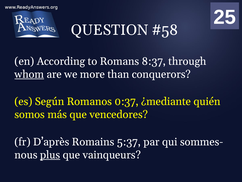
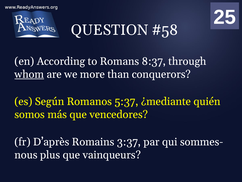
0:37: 0:37 -> 5:37
5:37: 5:37 -> 3:37
plus underline: present -> none
